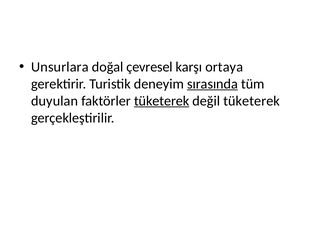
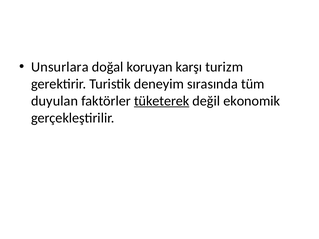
çevresel: çevresel -> koruyan
ortaya: ortaya -> turizm
sırasında underline: present -> none
değil tüketerek: tüketerek -> ekonomik
